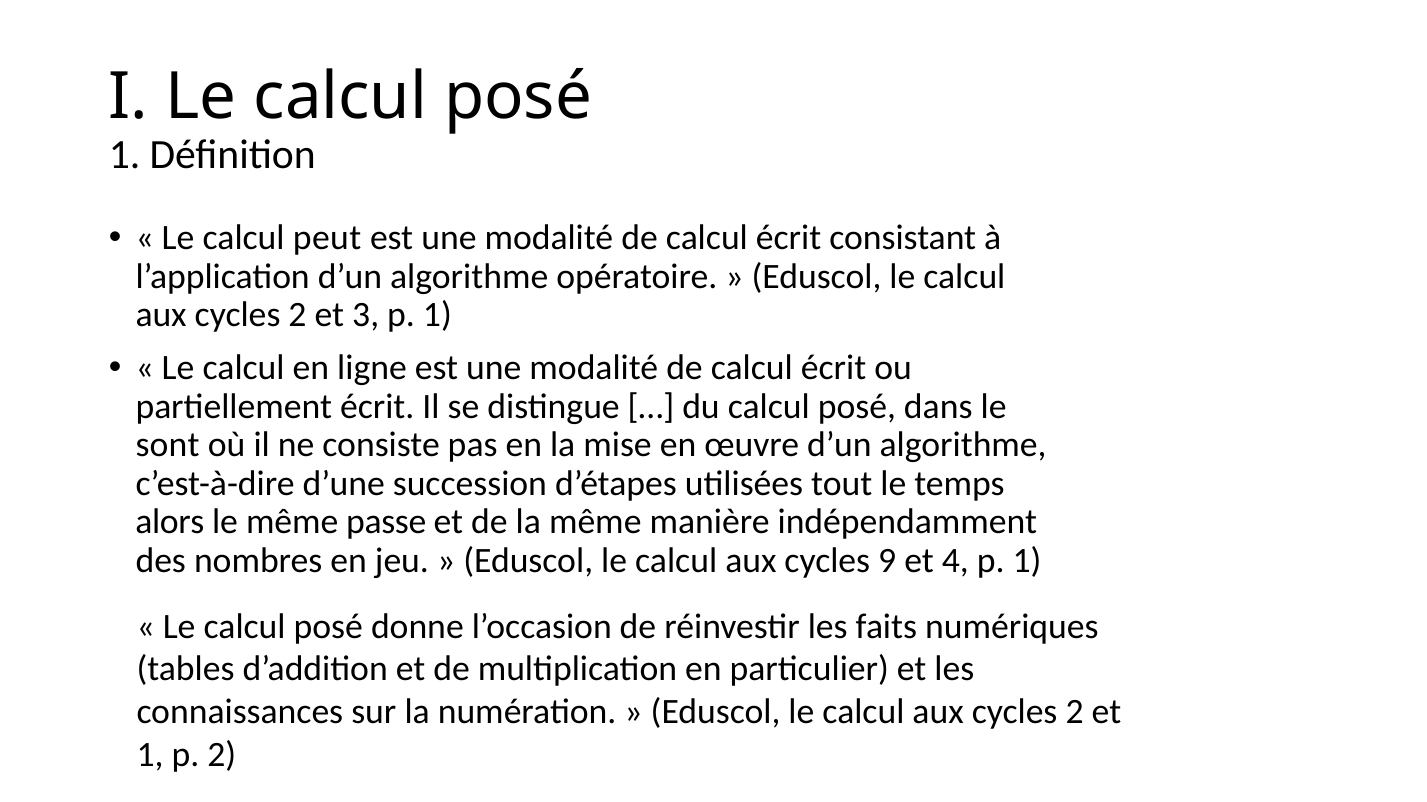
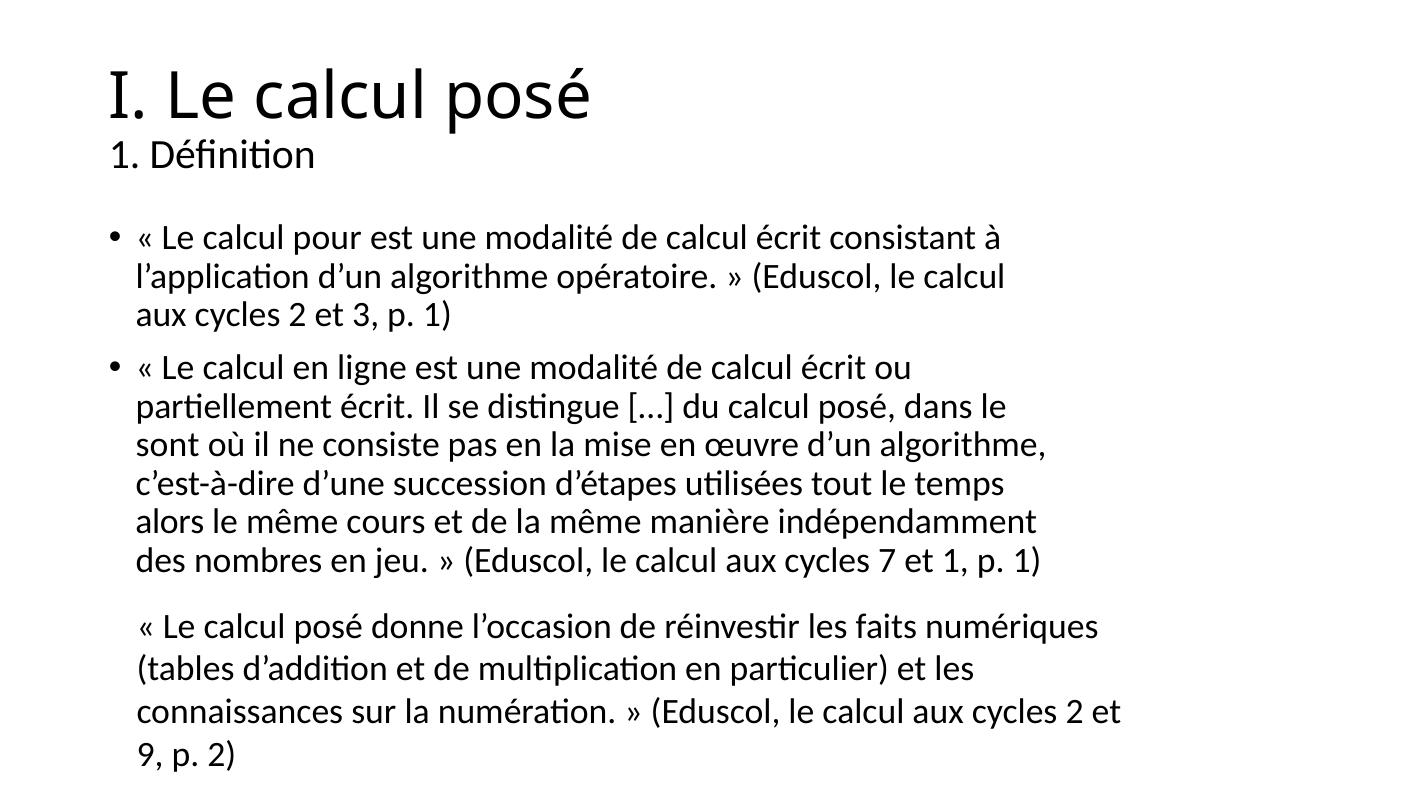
peut: peut -> pour
passe: passe -> cours
9: 9 -> 7
et 4: 4 -> 1
1 at (150, 755): 1 -> 9
